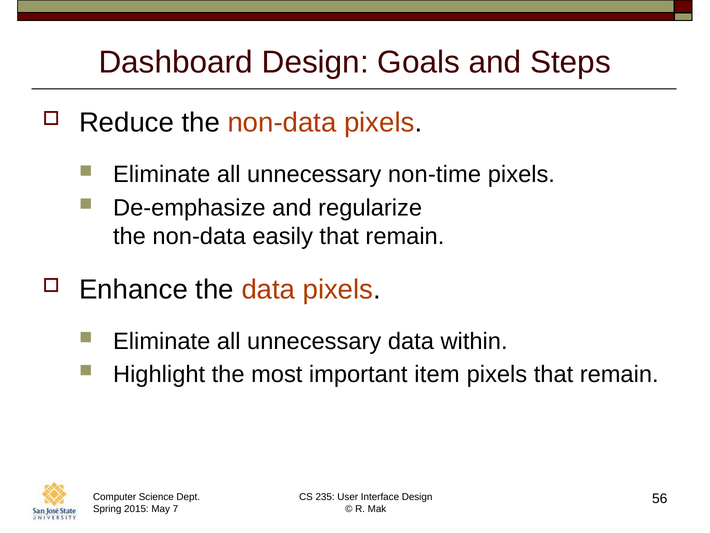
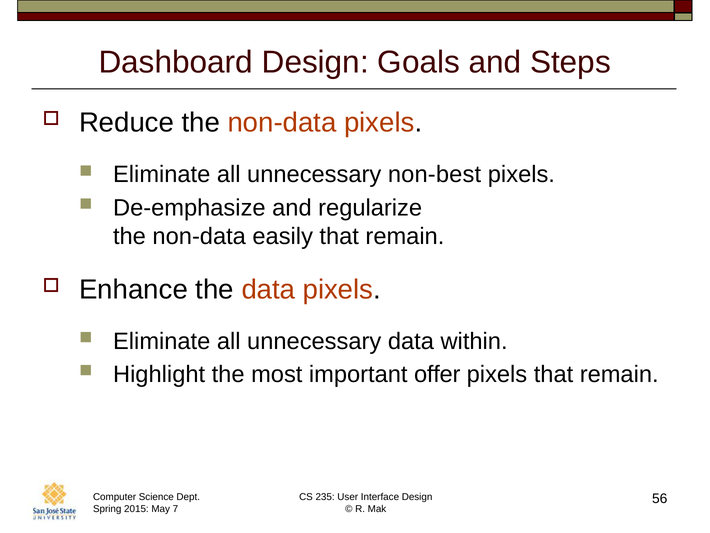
non-time: non-time -> non-best
item: item -> offer
